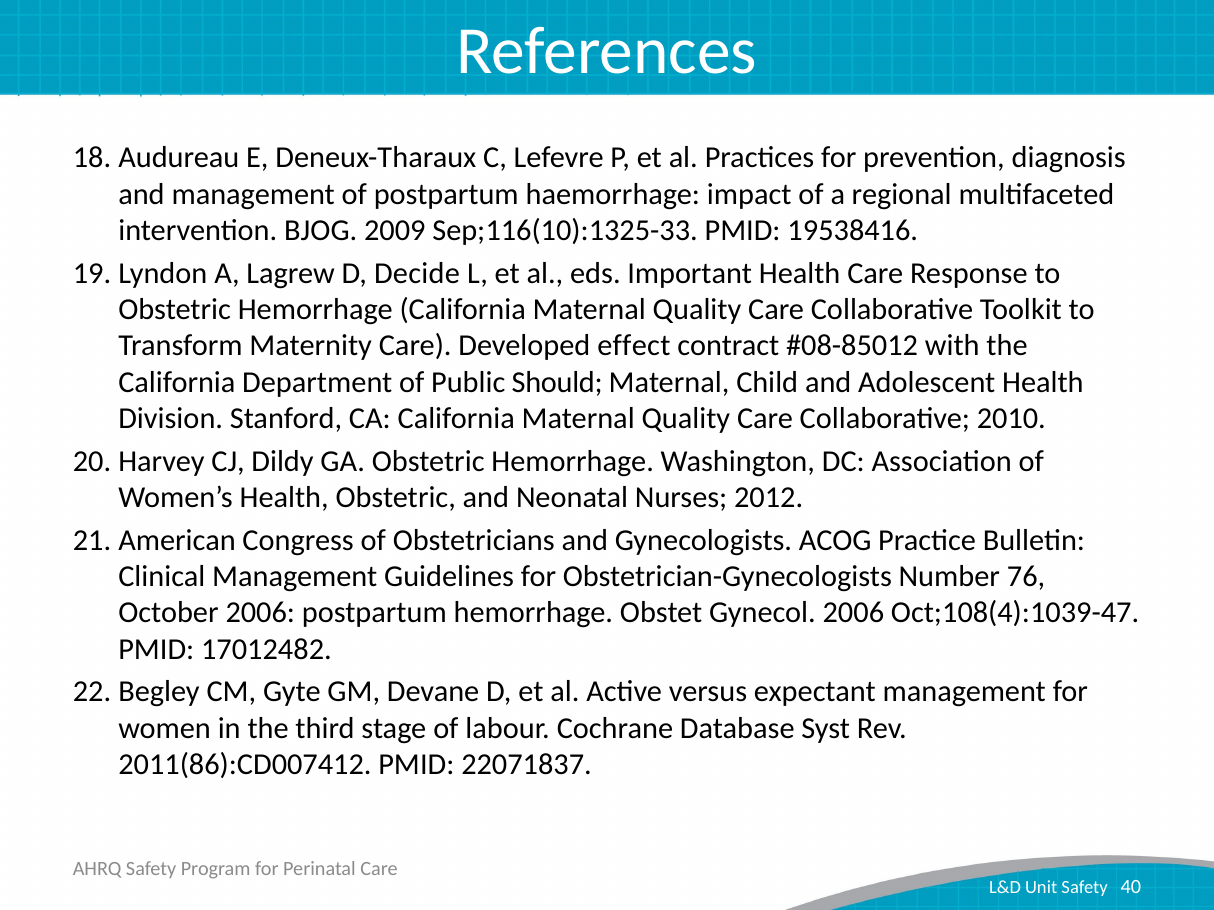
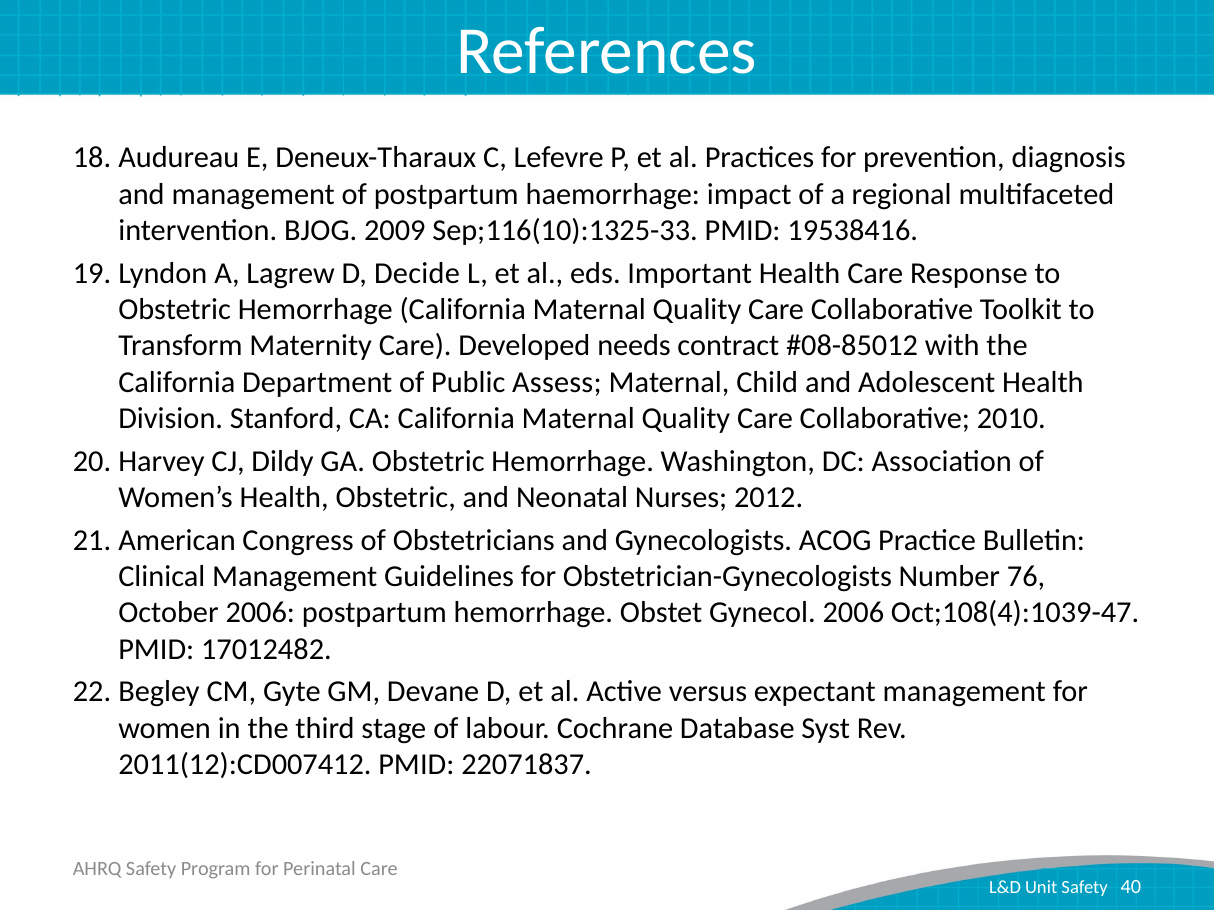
effect: effect -> needs
Should: Should -> Assess
2011(86):CD007412: 2011(86):CD007412 -> 2011(12):CD007412
